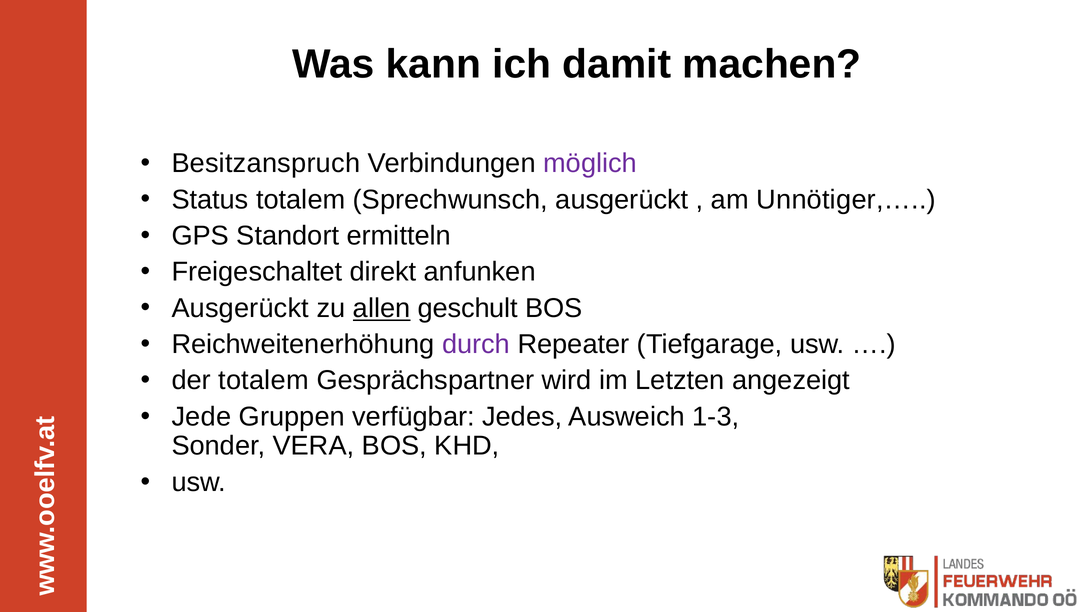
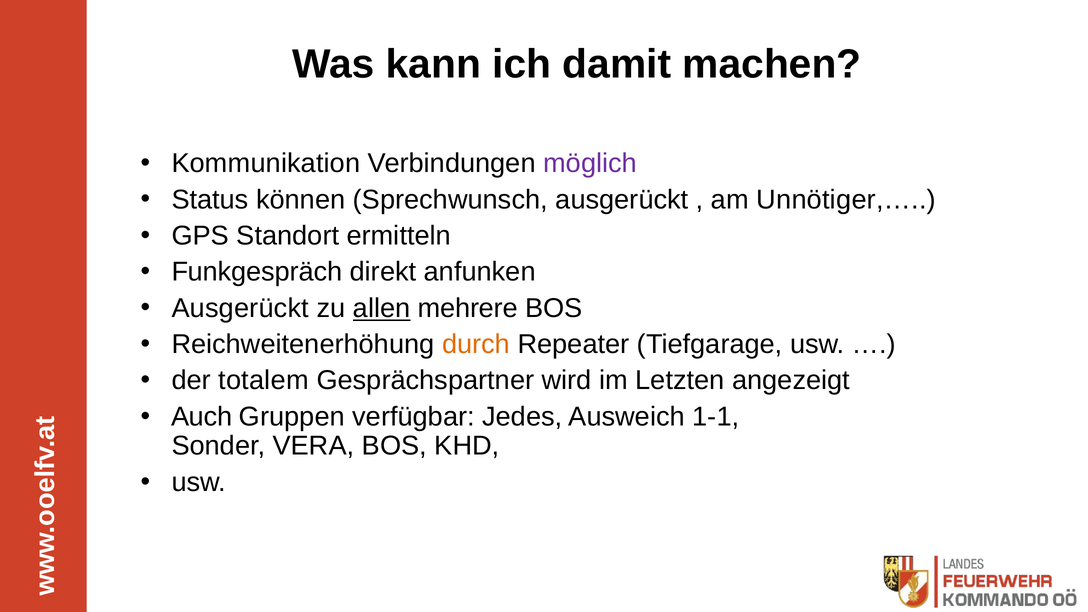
Besitzanspruch: Besitzanspruch -> Kommunikation
Status totalem: totalem -> können
Freigeschaltet: Freigeschaltet -> Funkgespräch
geschult: geschult -> mehrere
durch colour: purple -> orange
Jede: Jede -> Auch
1-3: 1-3 -> 1-1
